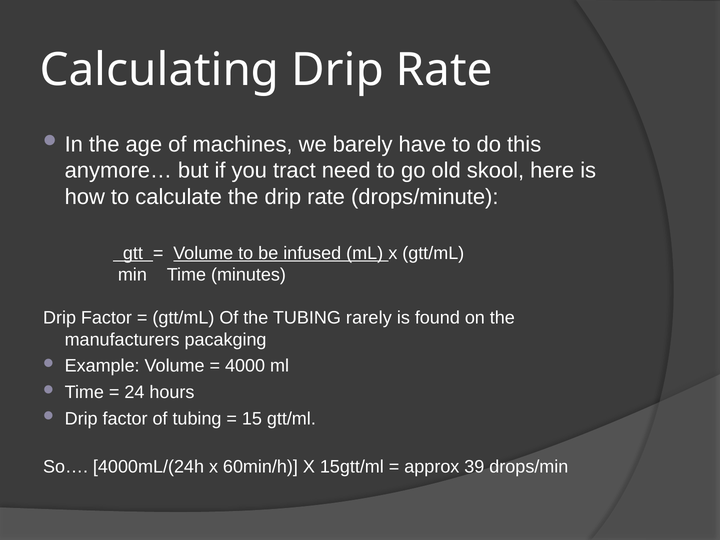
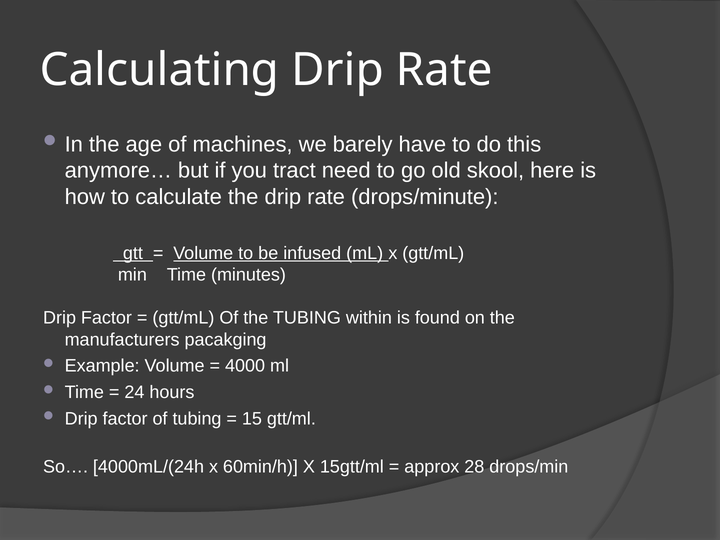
rarely: rarely -> within
39: 39 -> 28
